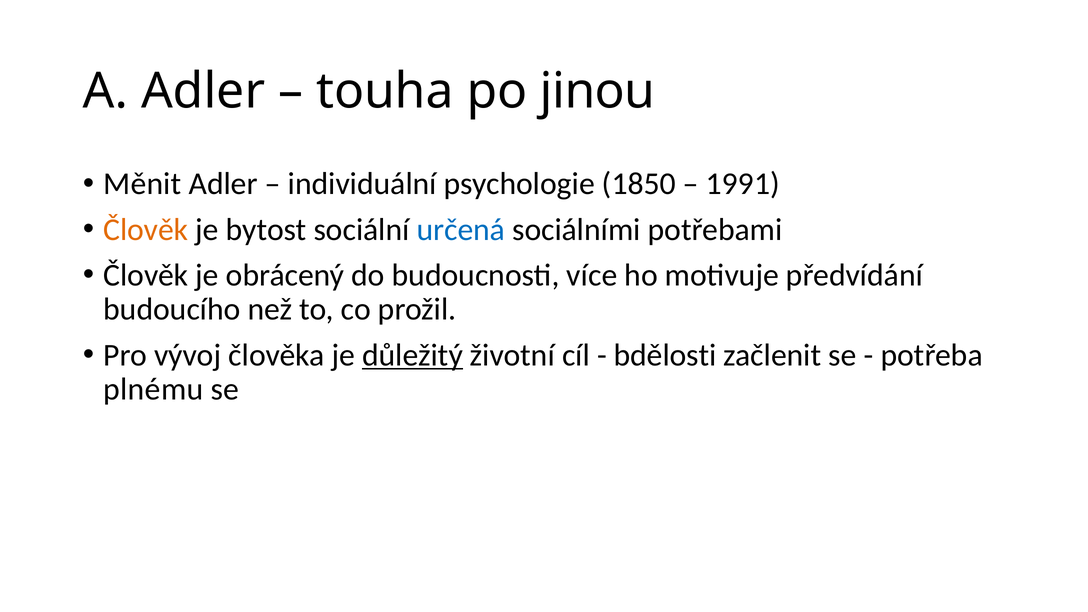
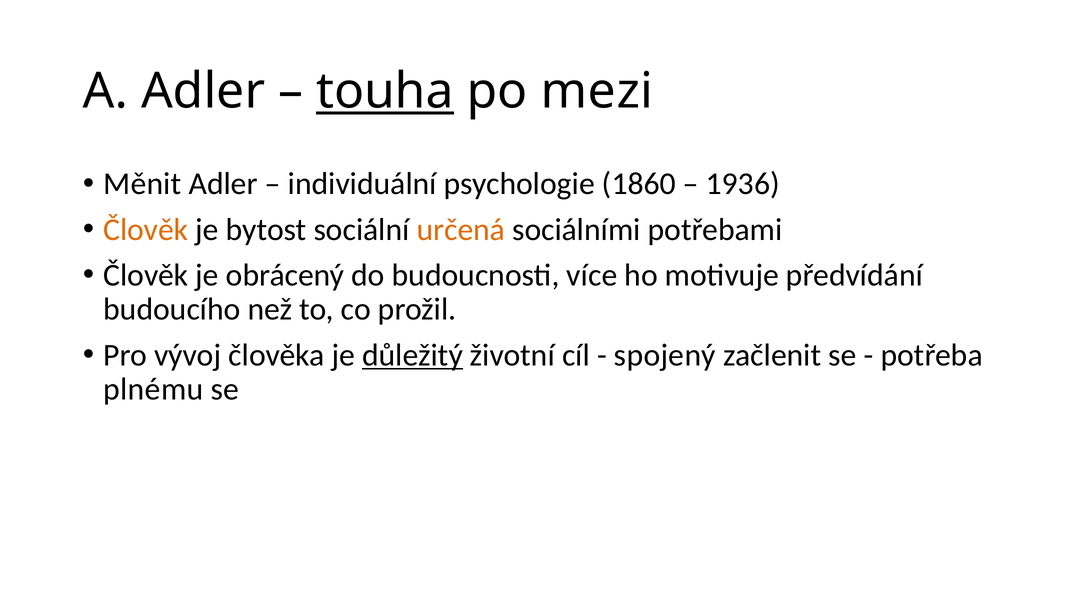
touha underline: none -> present
jinou: jinou -> mezi
1850: 1850 -> 1860
1991: 1991 -> 1936
určená colour: blue -> orange
bdělosti: bdělosti -> spojený
